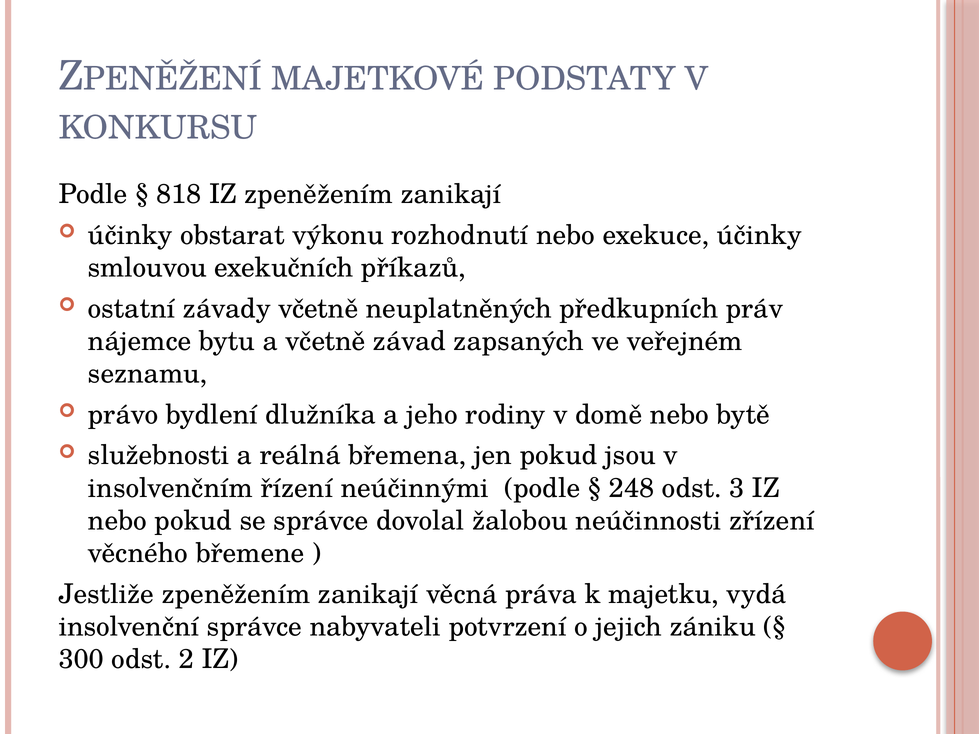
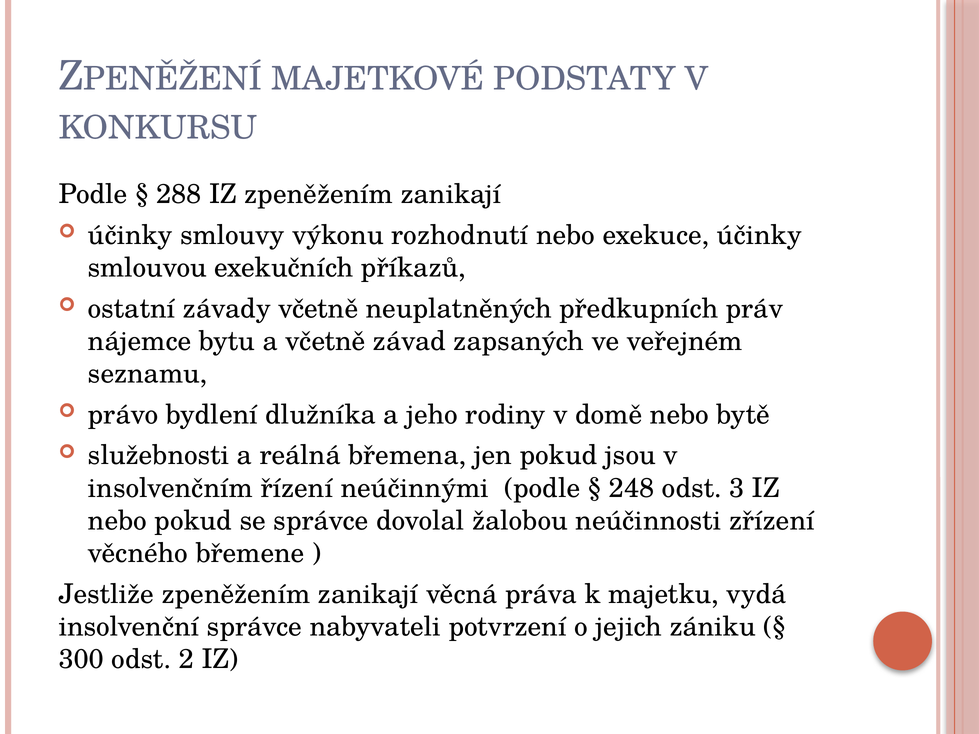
818: 818 -> 288
obstarat: obstarat -> smlouvy
